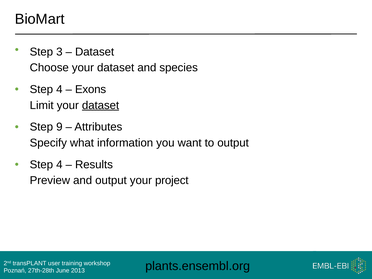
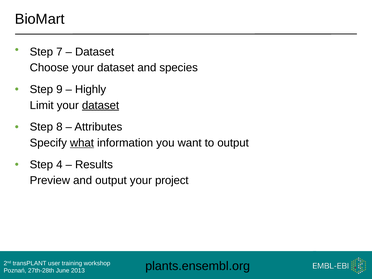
3: 3 -> 7
4 at (59, 89): 4 -> 9
Exons: Exons -> Highly
9: 9 -> 8
what underline: none -> present
